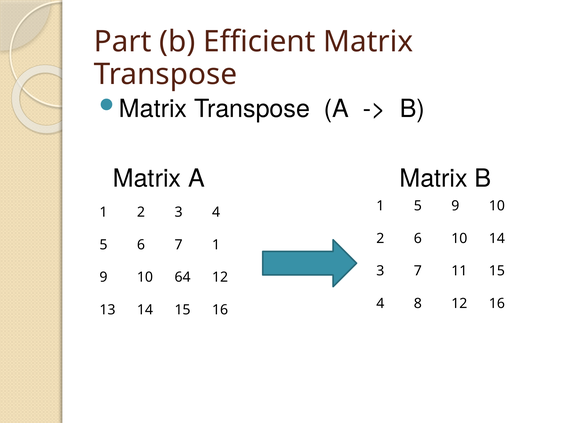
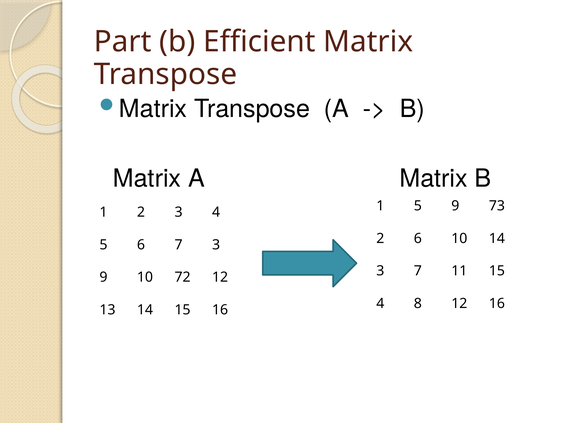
5 9 10: 10 -> 73
7 1: 1 -> 3
64: 64 -> 72
